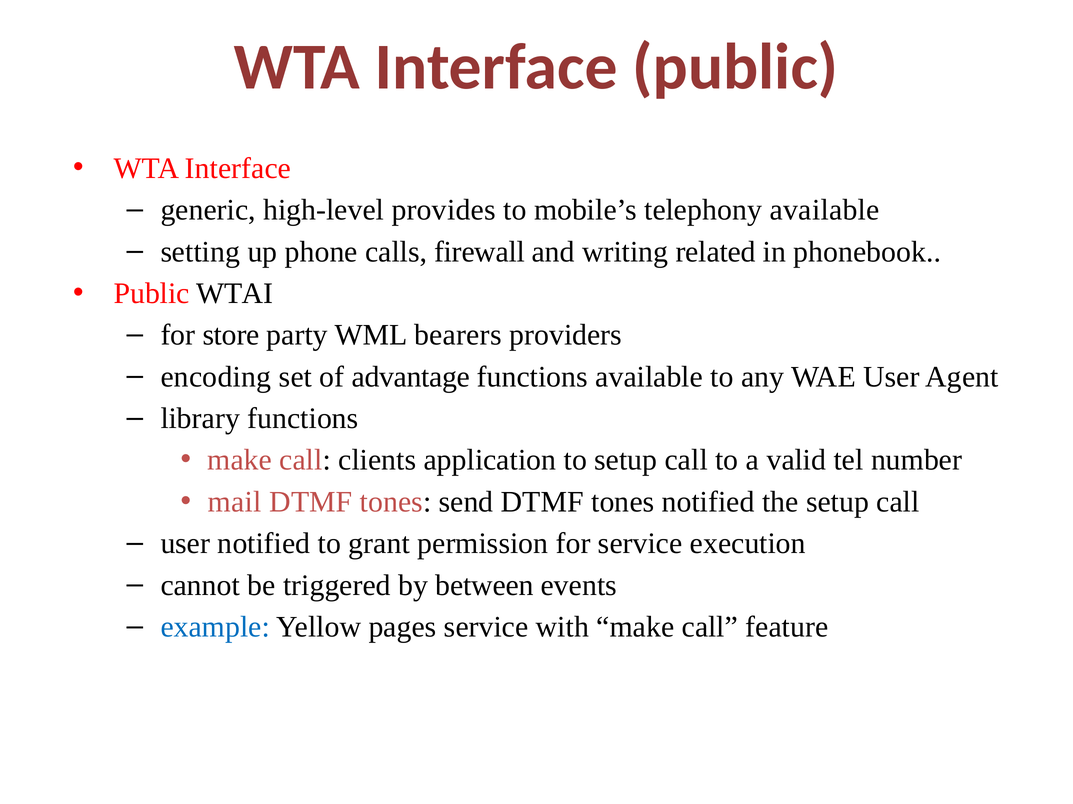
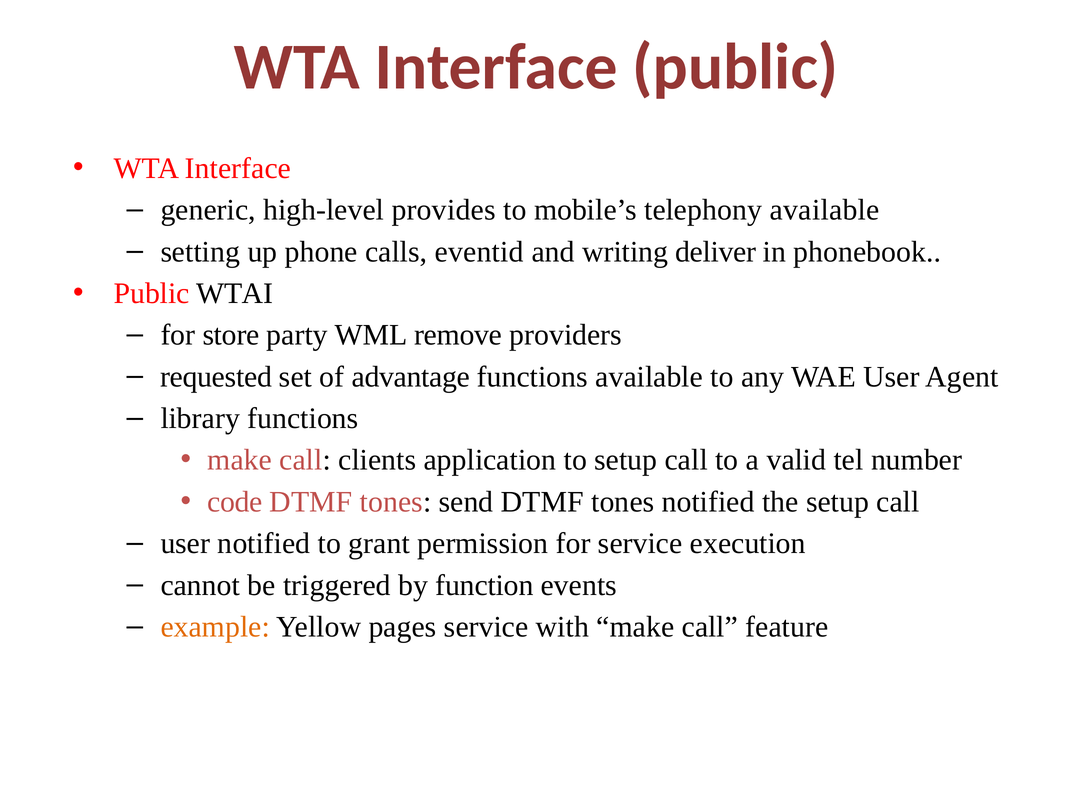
firewall: firewall -> eventid
related: related -> deliver
bearers: bearers -> remove
encoding: encoding -> requested
mail: mail -> code
between: between -> function
example colour: blue -> orange
